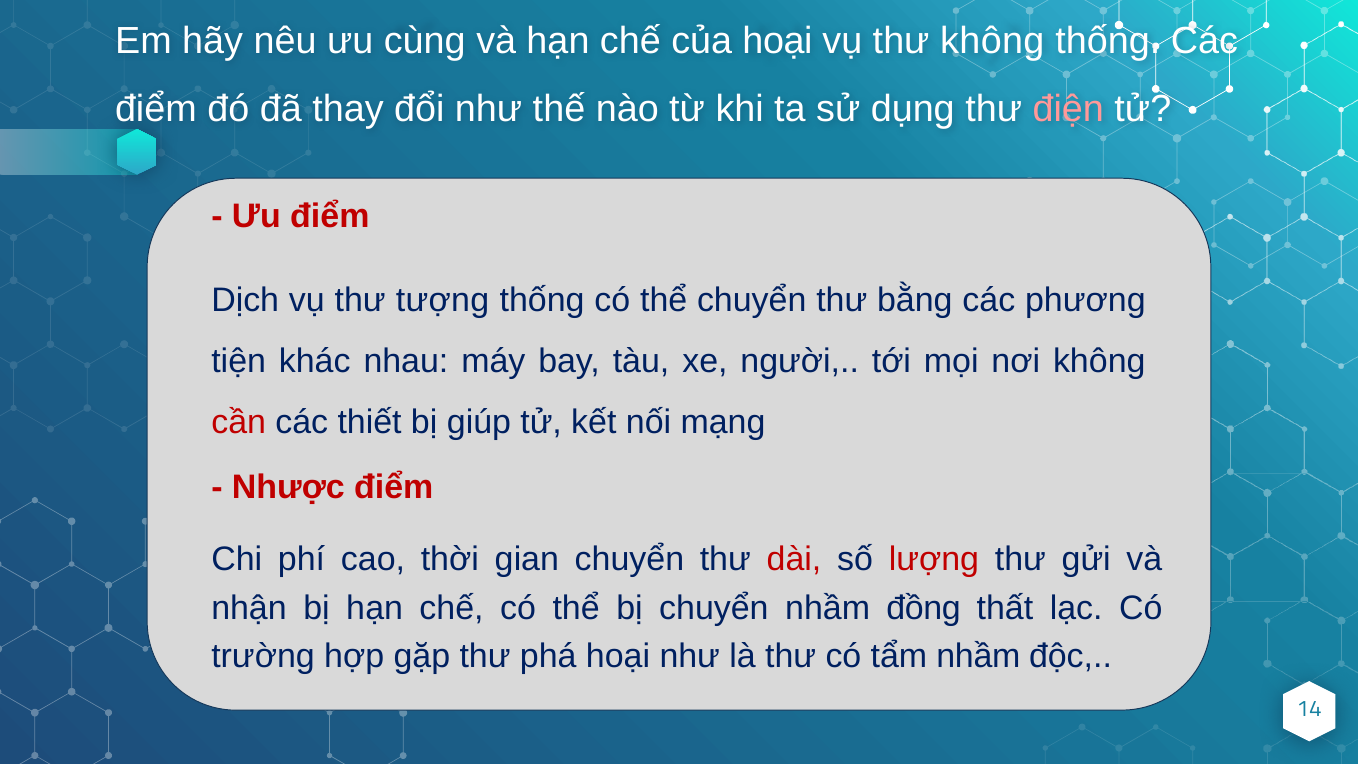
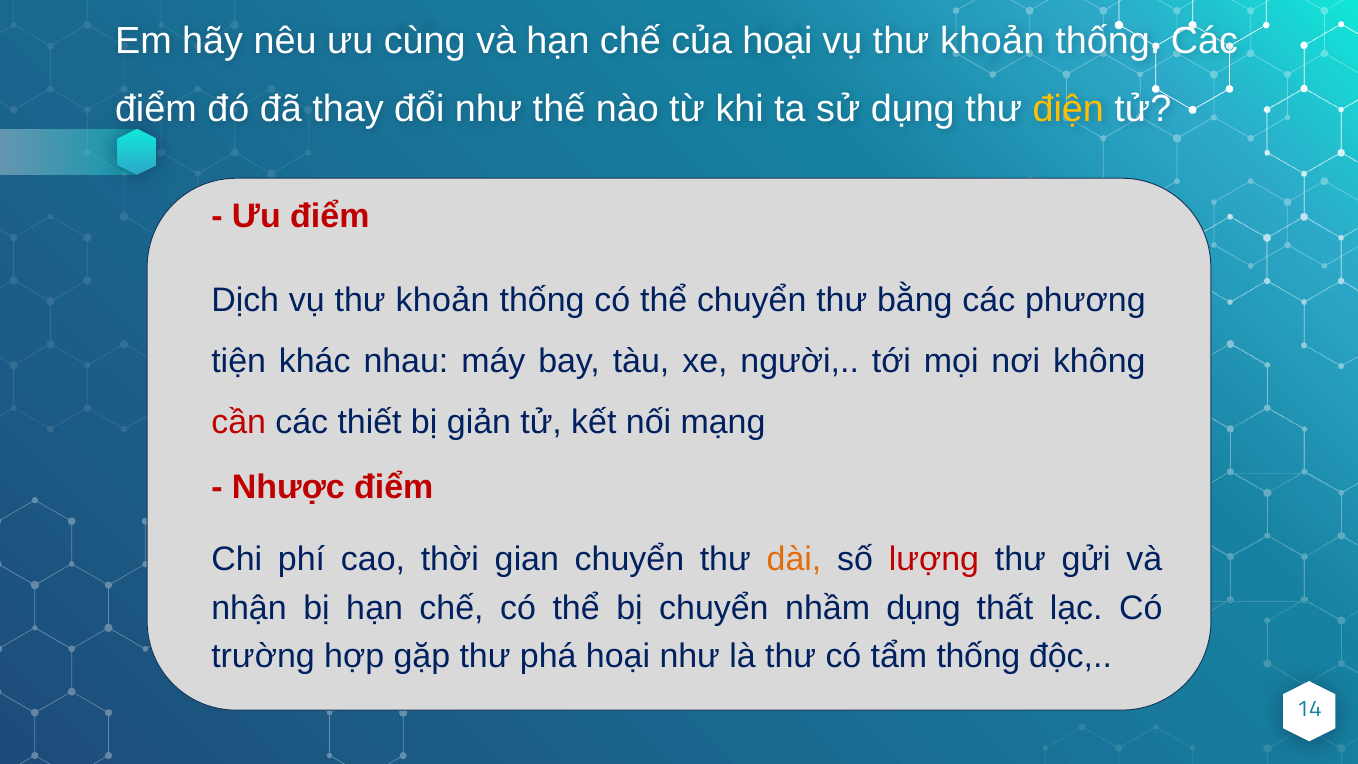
không at (992, 41): không -> khoản
điện colour: pink -> yellow
Dịch vụ thư tượng: tượng -> khoản
giúp: giúp -> giản
dài colour: red -> orange
nhầm đồng: đồng -> dụng
tẩm nhầm: nhầm -> thống
